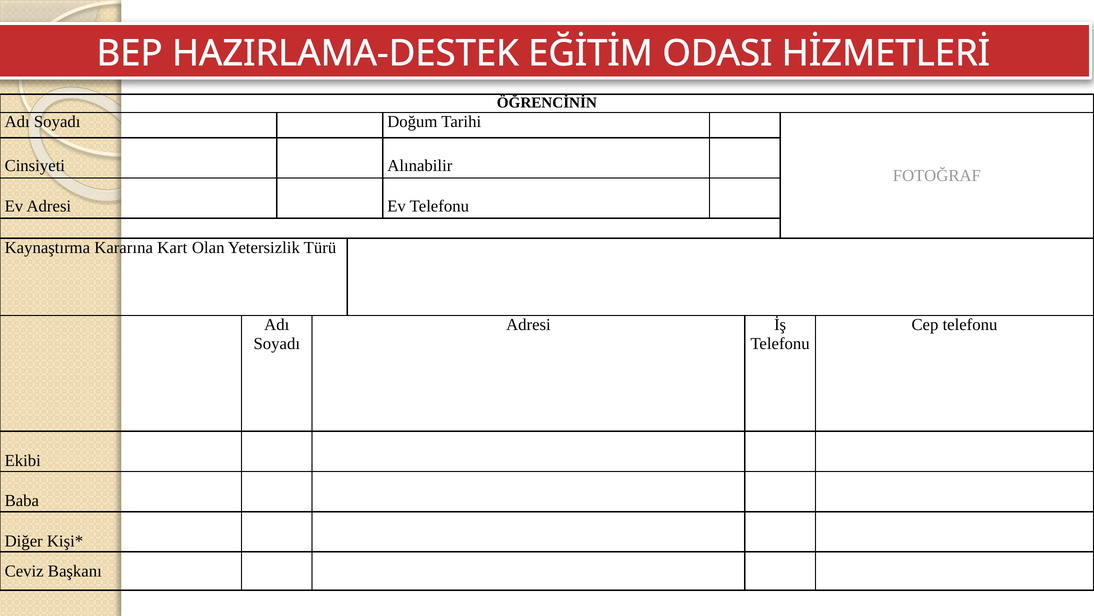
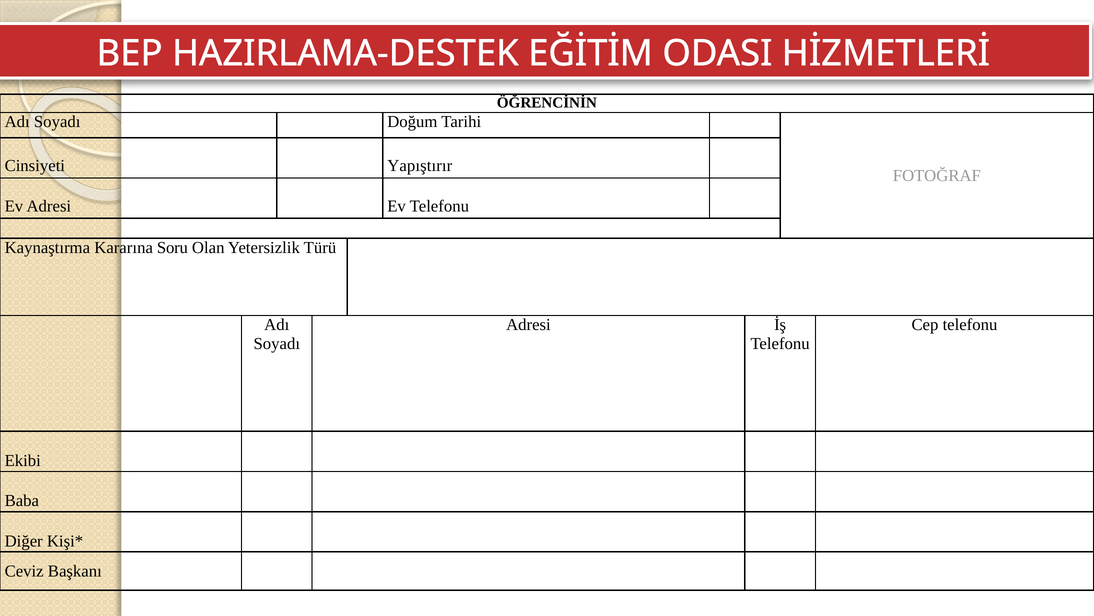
Alınabilir: Alınabilir -> Yapıştırır
Kart: Kart -> Soru
